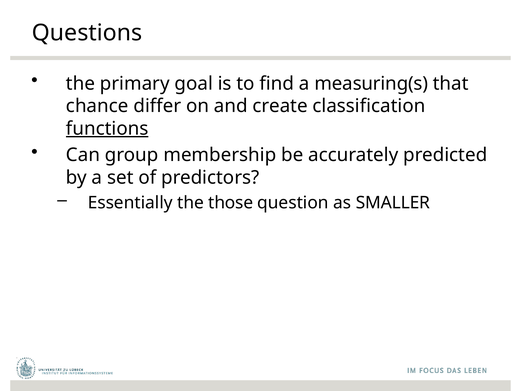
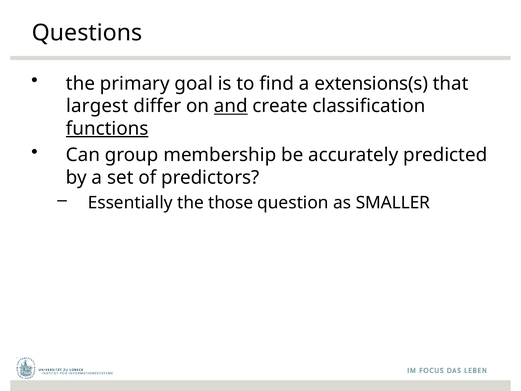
measuring(s: measuring(s -> extensions(s
chance: chance -> largest
and underline: none -> present
